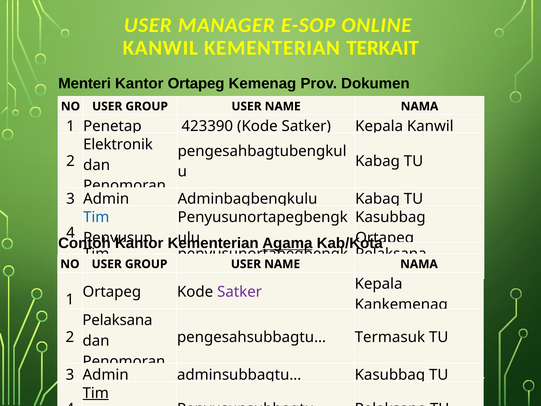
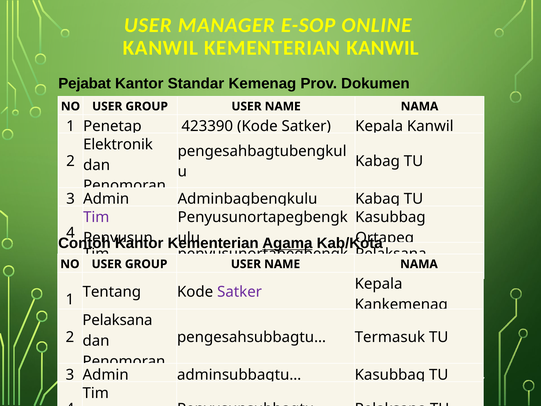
KEMENTERIAN TERKAIT: TERKAIT -> KANWIL
Menteri: Menteri -> Pejabat
Kantor Ortapeg: Ortapeg -> Standar
Tim at (96, 217) colour: blue -> purple
Ortapeg at (112, 292): Ortapeg -> Tentang
Tim at (96, 393) underline: present -> none
